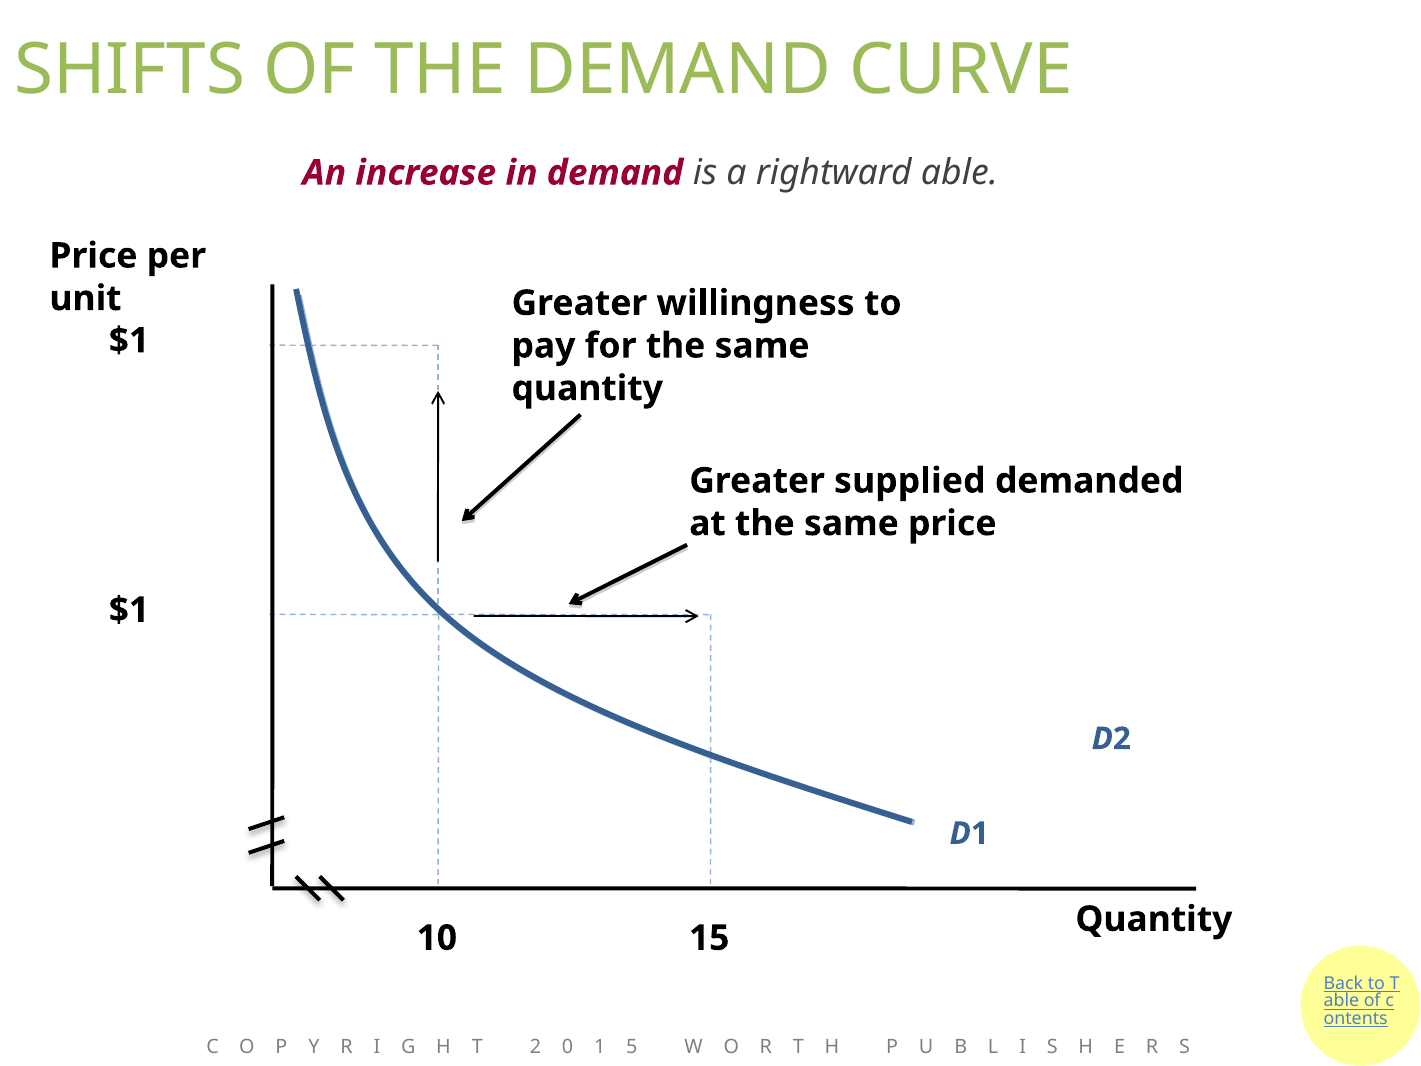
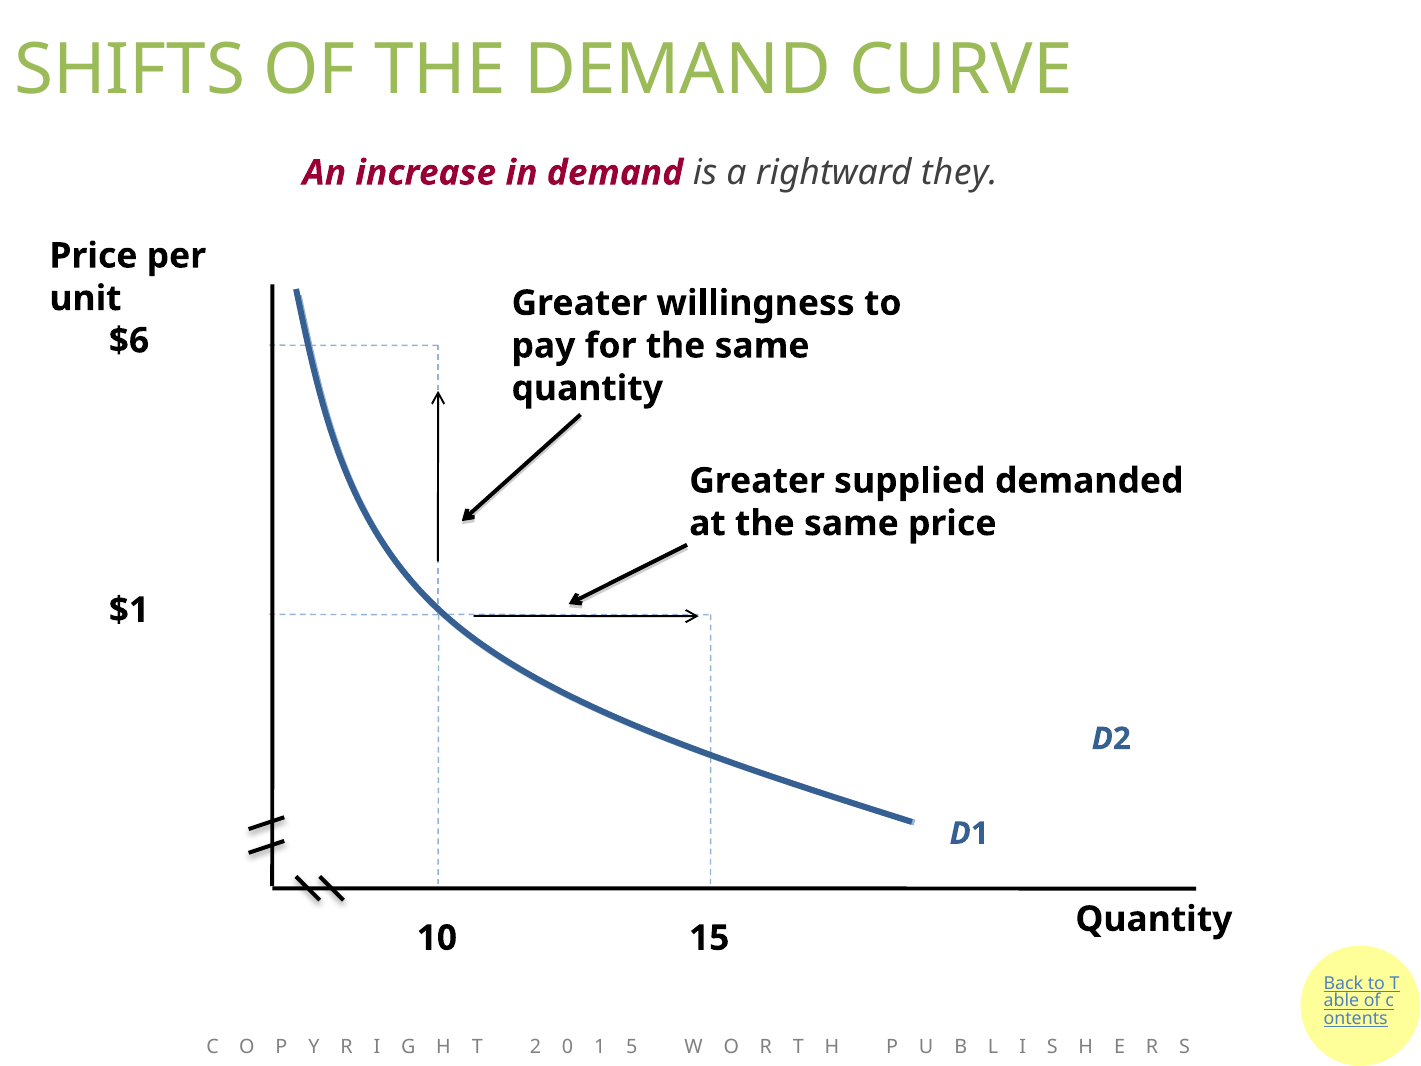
rightward able: able -> they
$1 at (129, 341): $1 -> $6
